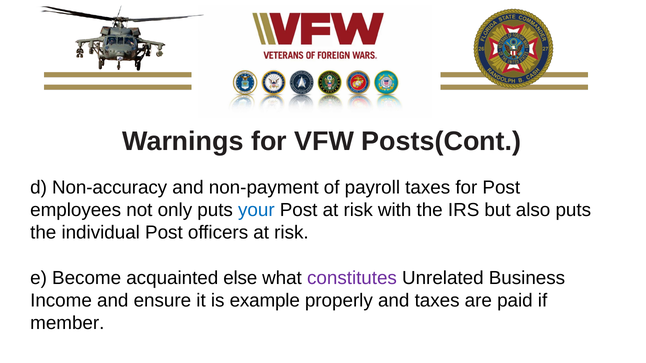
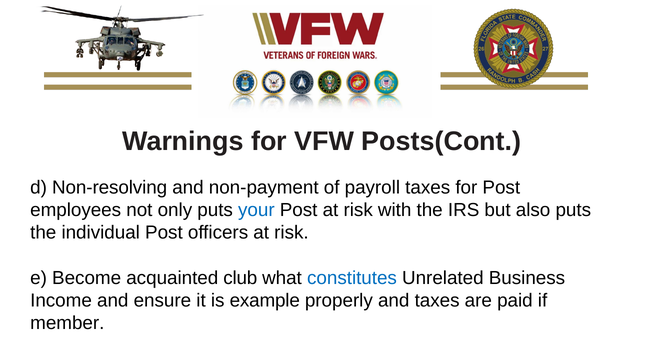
Non-accuracy: Non-accuracy -> Non-resolving
else: else -> club
constitutes colour: purple -> blue
